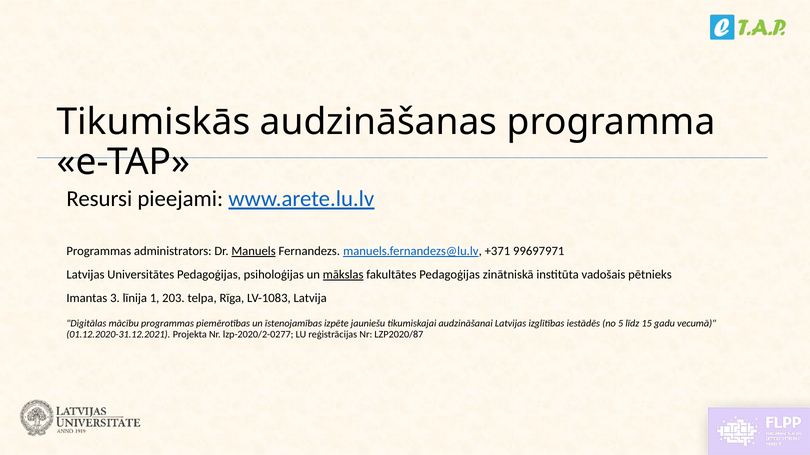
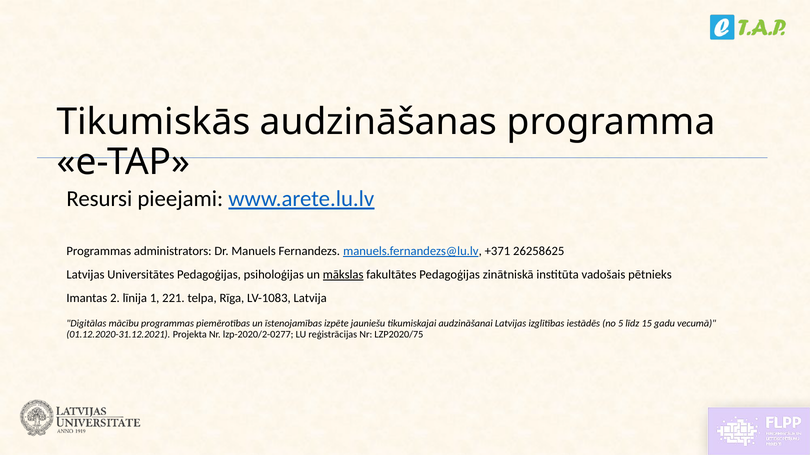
Manuels underline: present -> none
99697971: 99697971 -> 26258625
3: 3 -> 2
203: 203 -> 221
LZP2020/87: LZP2020/87 -> LZP2020/75
